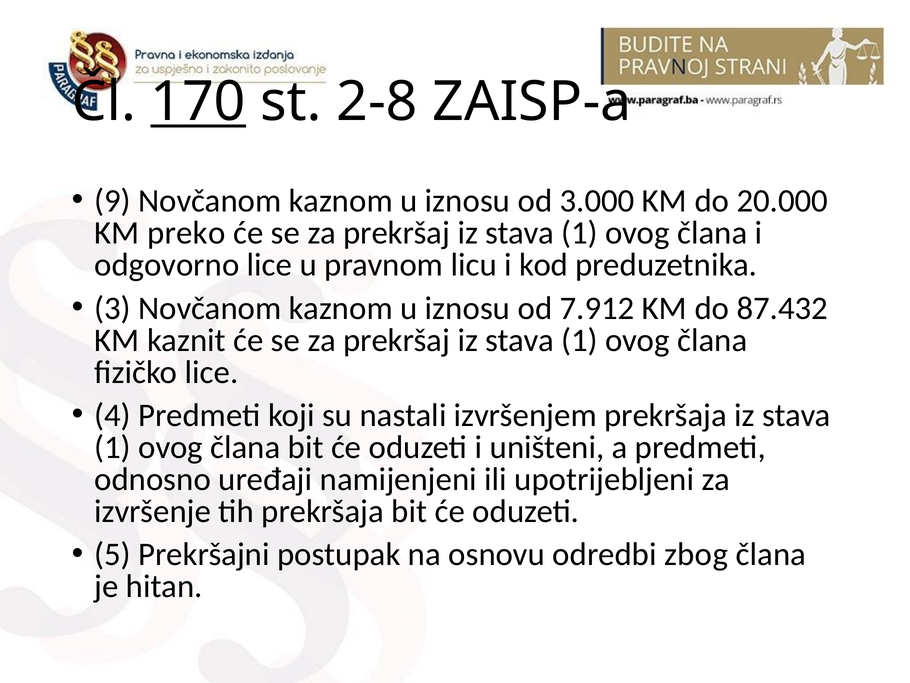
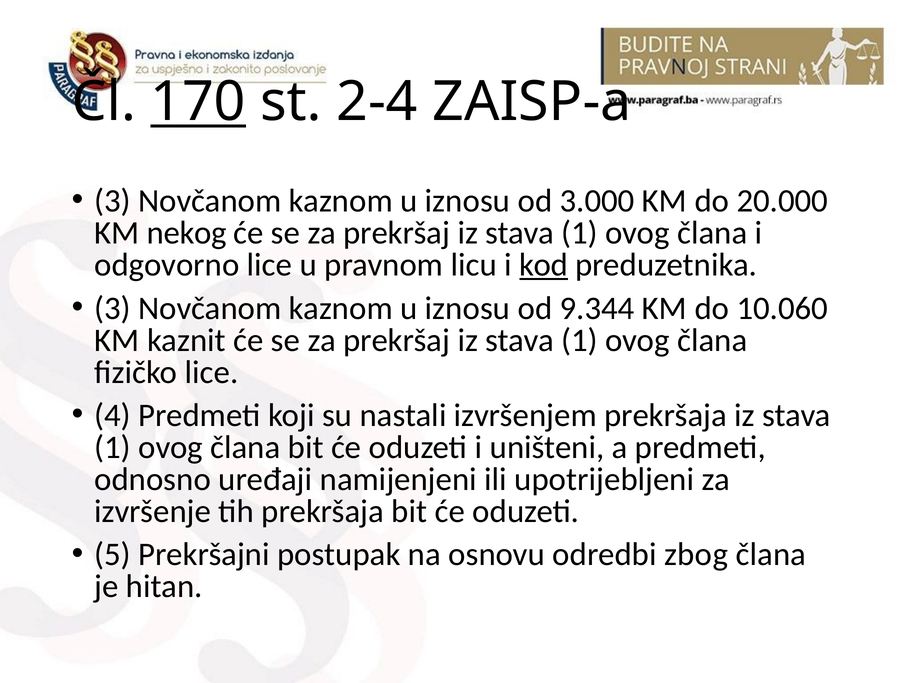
2-8: 2-8 -> 2-4
9 at (113, 201): 9 -> 3
preko: preko -> nekog
kod underline: none -> present
7.912: 7.912 -> 9.344
87.432: 87.432 -> 10.060
